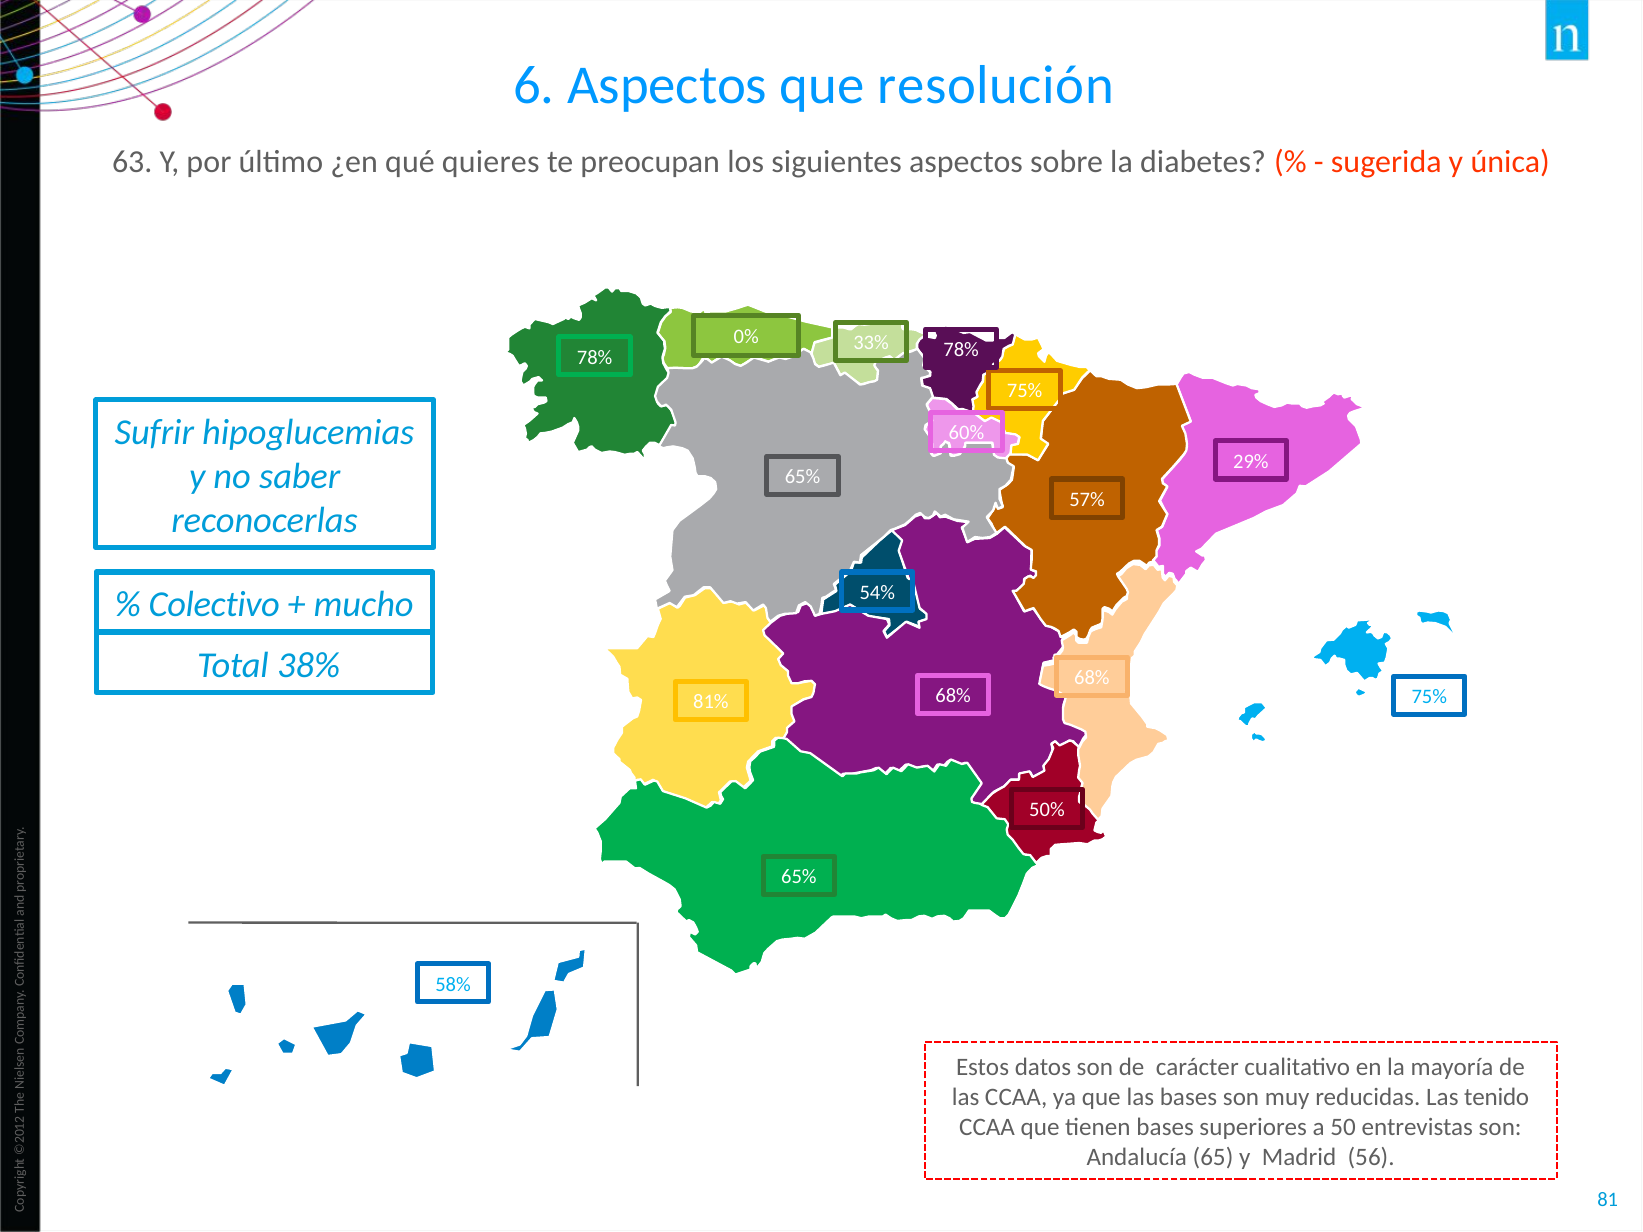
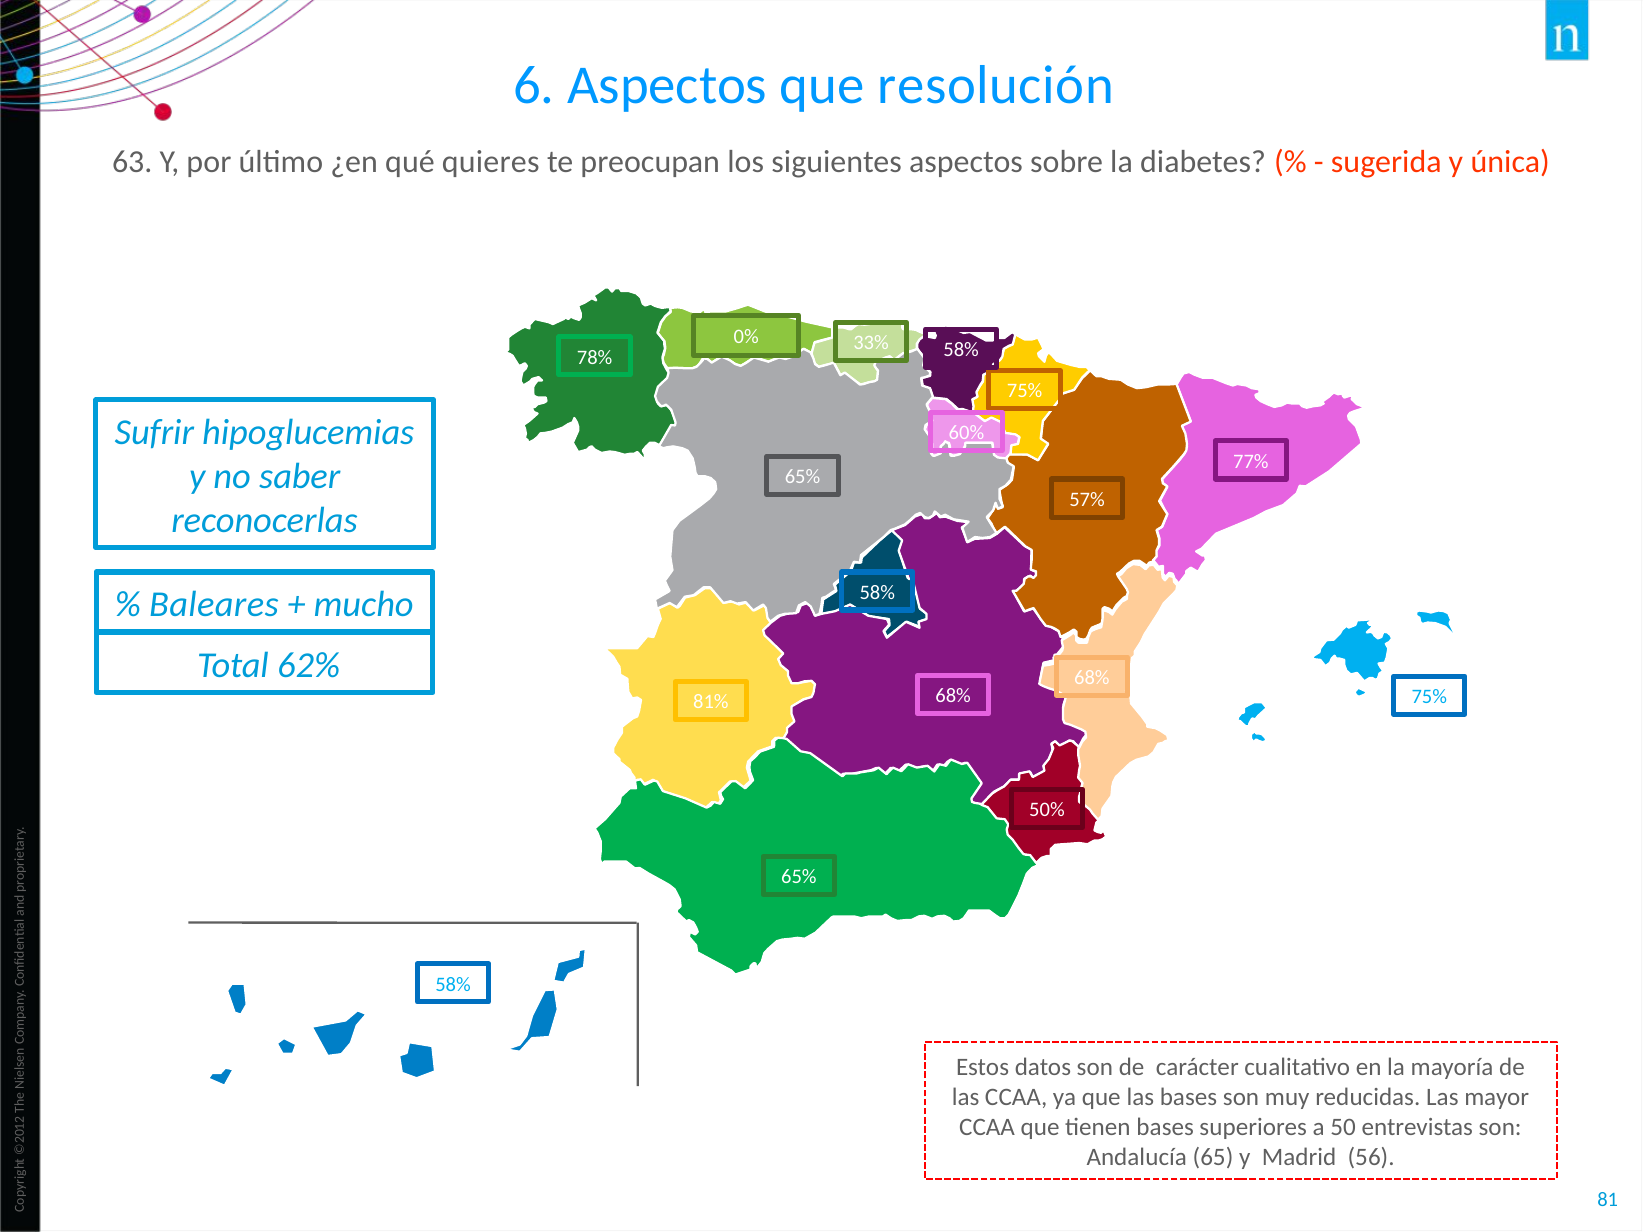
78% at (961, 350): 78% -> 58%
29%: 29% -> 77%
54% at (877, 593): 54% -> 58%
Colectivo: Colectivo -> Baleares
38%: 38% -> 62%
tenido: tenido -> mayor
